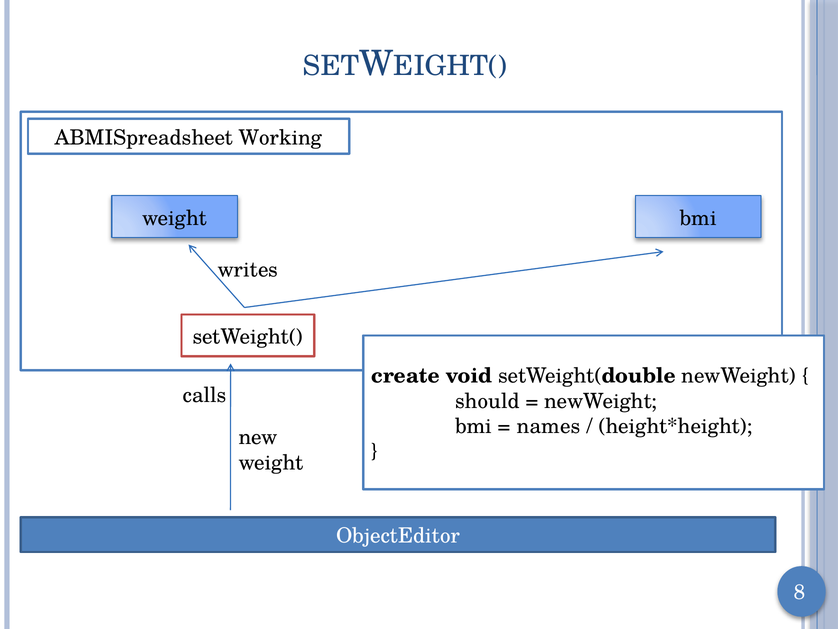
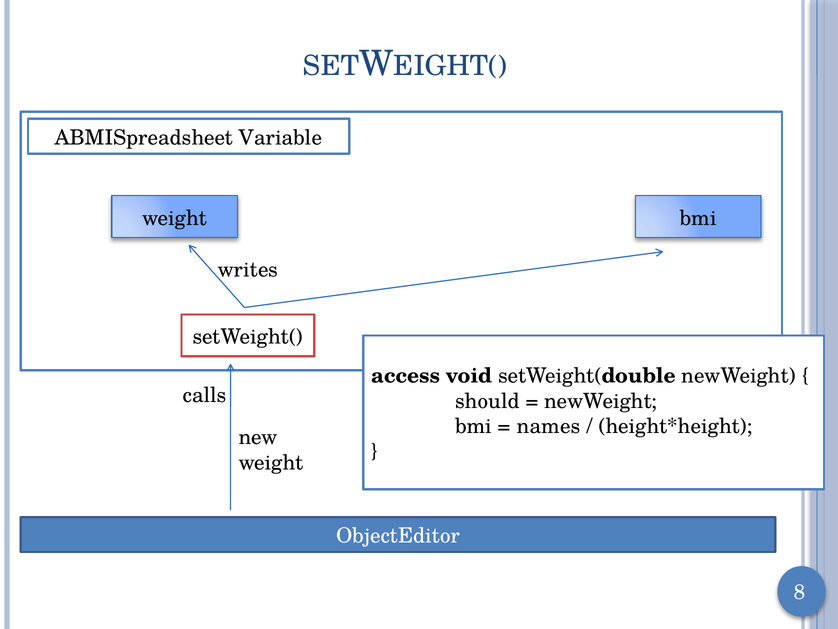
Working: Working -> Variable
create: create -> access
